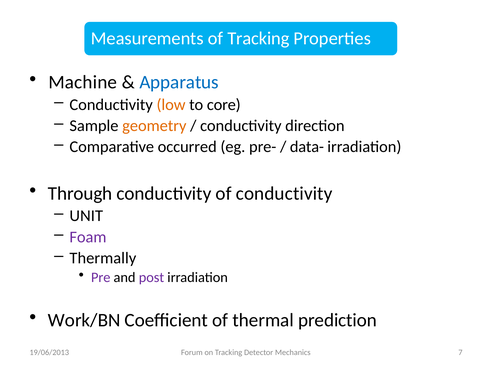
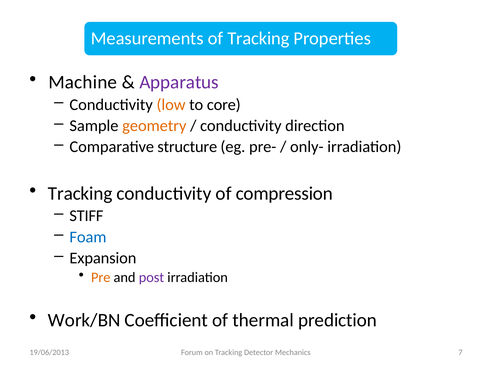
Apparatus colour: blue -> purple
occurred: occurred -> structure
data-: data- -> only-
Through at (80, 193): Through -> Tracking
of conductivity: conductivity -> compression
UNIT: UNIT -> STIFF
Foam colour: purple -> blue
Thermally: Thermally -> Expansion
Pre colour: purple -> orange
